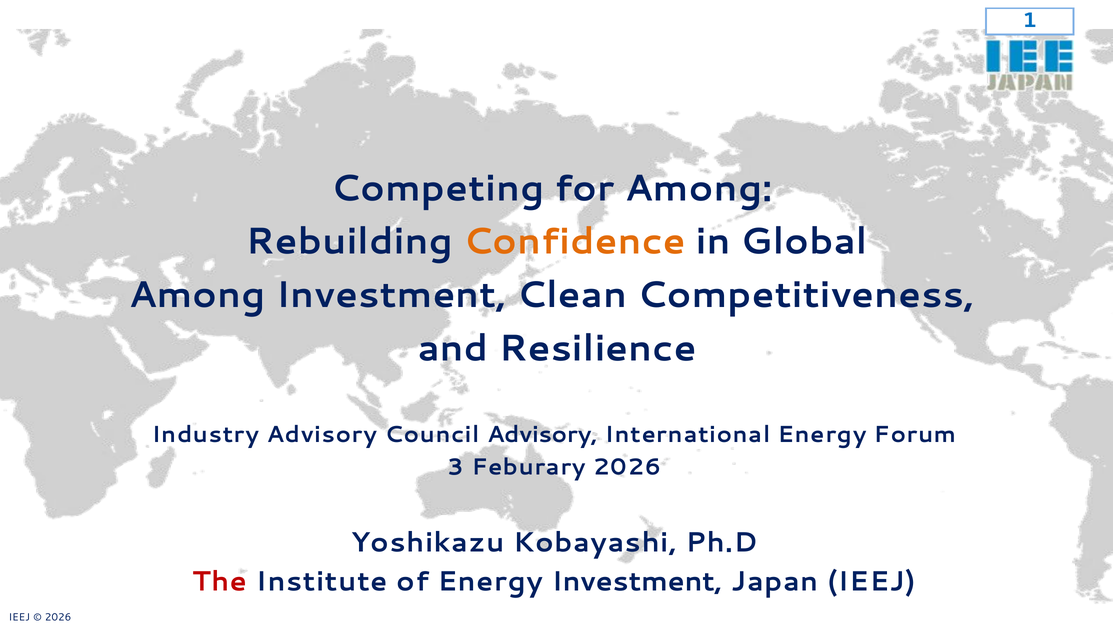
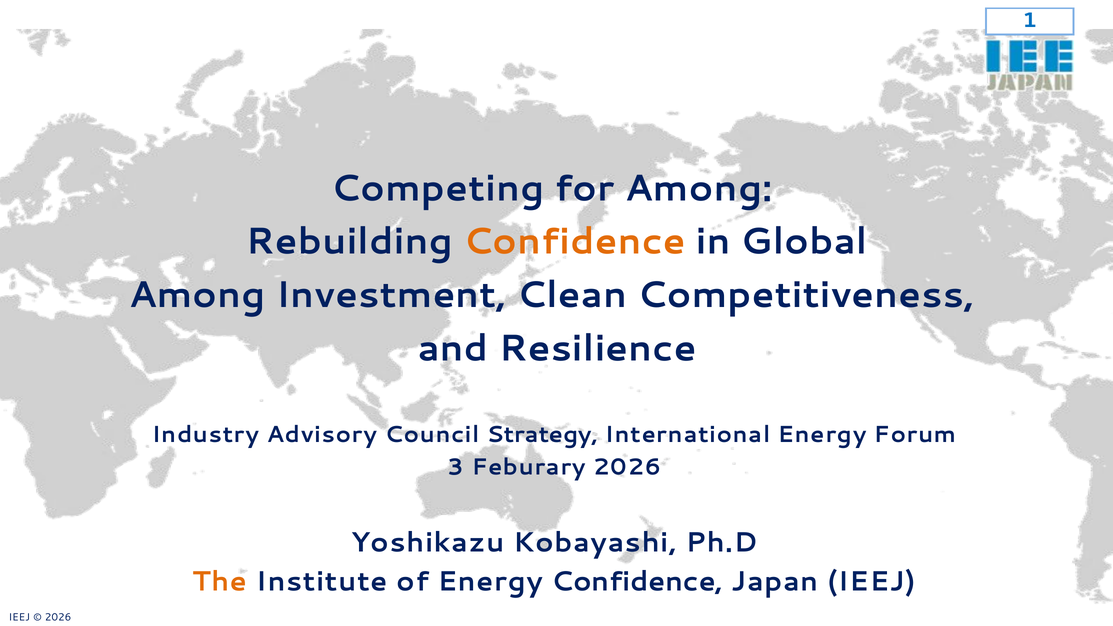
Council Advisory: Advisory -> Strategy
The colour: red -> orange
Energy Investment: Investment -> Confidence
